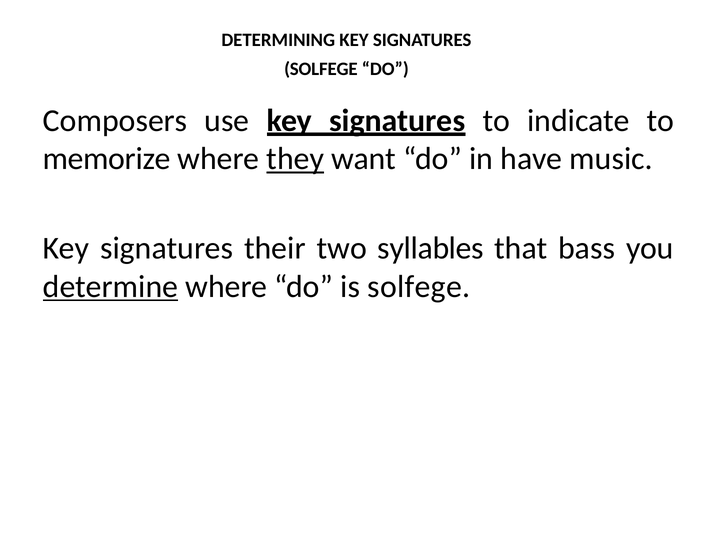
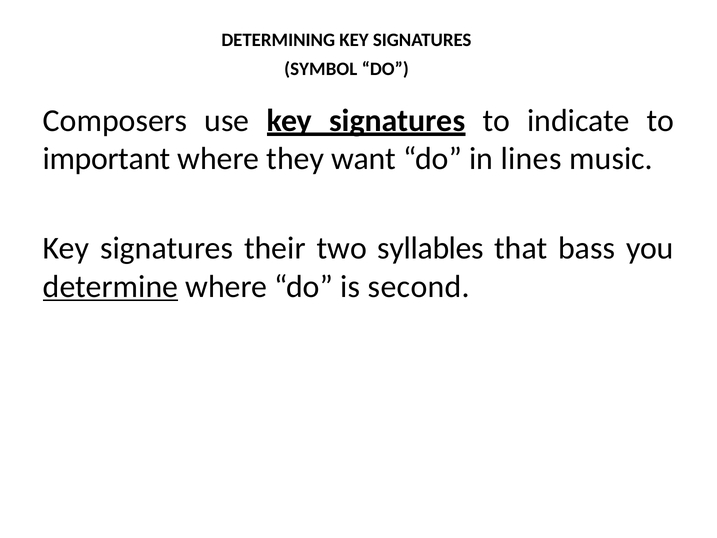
SOLFEGE at (321, 69): SOLFEGE -> SYMBOL
memorize: memorize -> important
they underline: present -> none
have: have -> lines
is solfege: solfege -> second
